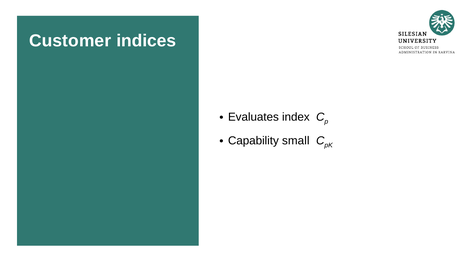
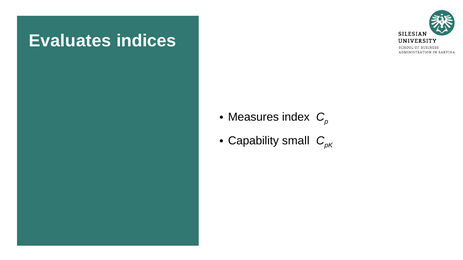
Customer: Customer -> Evaluates
Evaluates: Evaluates -> Measures
